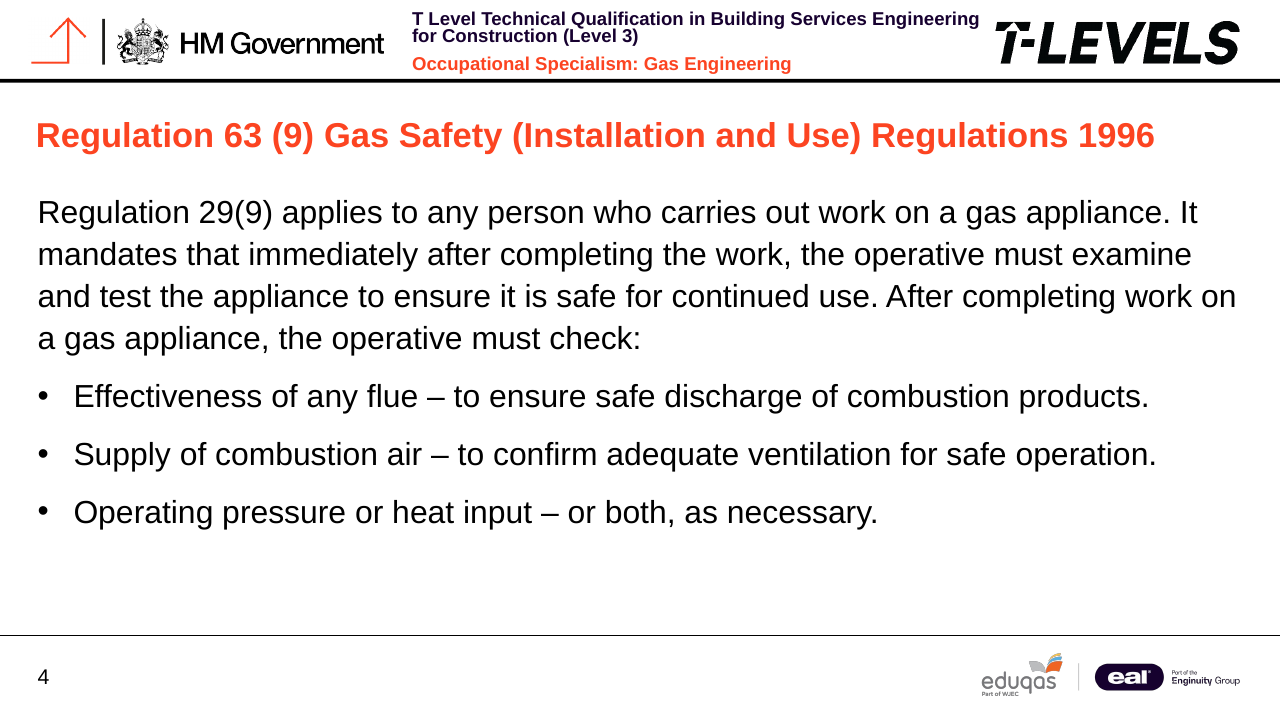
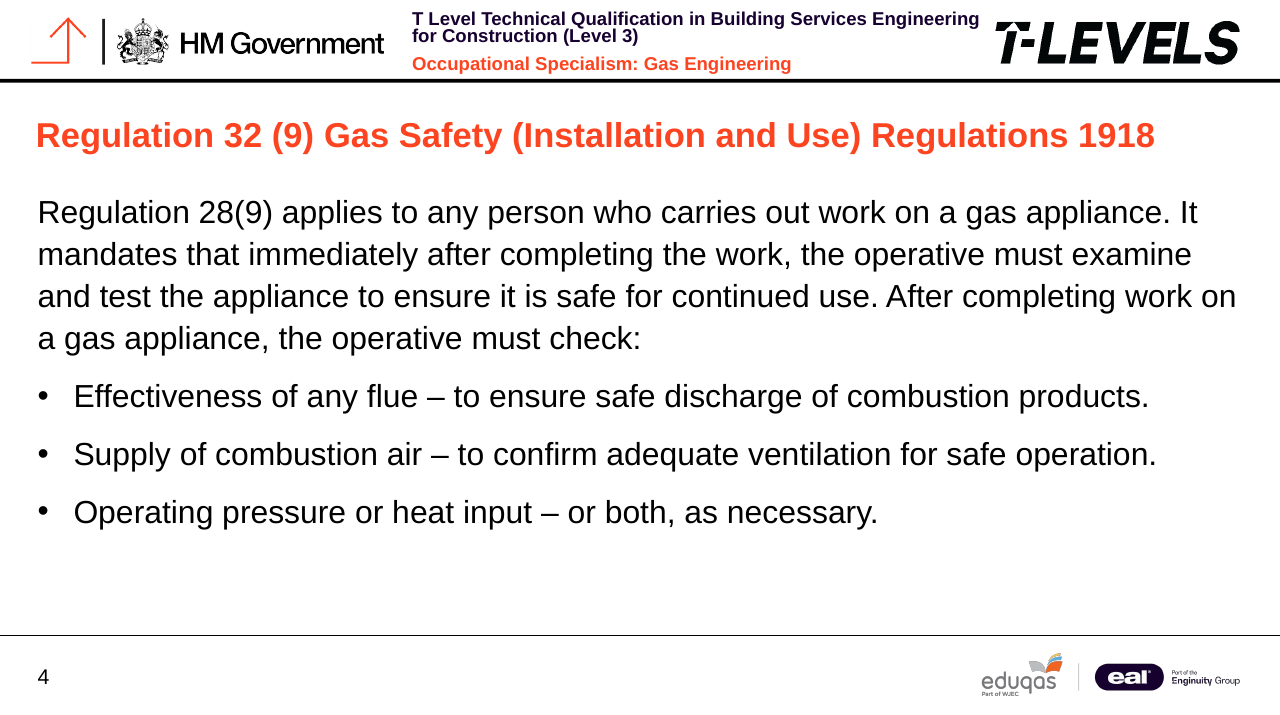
63: 63 -> 32
1996: 1996 -> 1918
29(9: 29(9 -> 28(9
